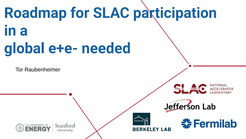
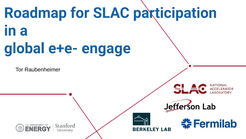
needed: needed -> engage
